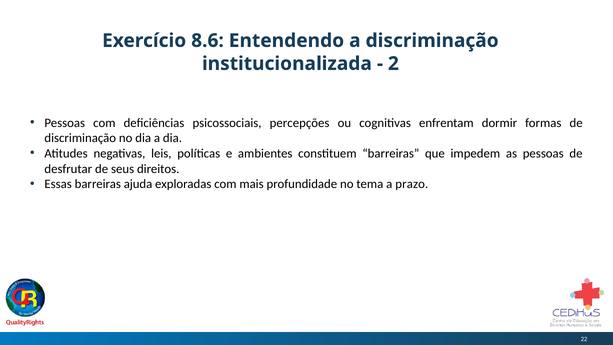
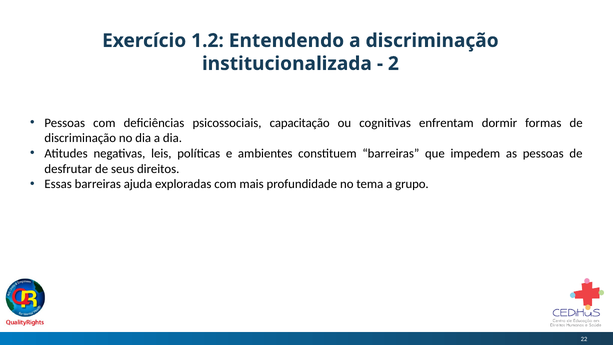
8.6: 8.6 -> 1.2
percepções: percepções -> capacitação
prazo: prazo -> grupo
